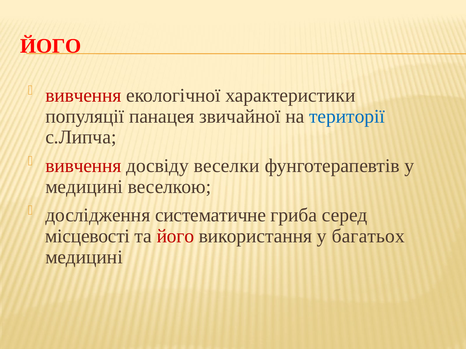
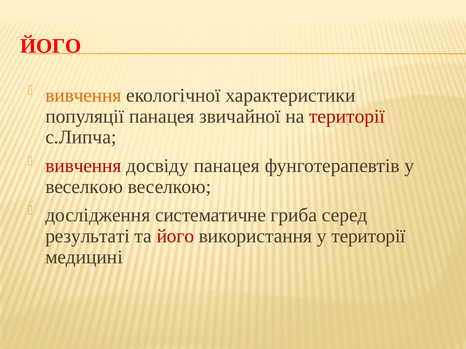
вивчення at (83, 96) colour: red -> orange
території at (347, 116) colour: blue -> red
досвіду веселки: веселки -> панацея
медицині at (84, 187): медицині -> веселкою
місцевості: місцевості -> результаті
у багатьох: багатьох -> території
